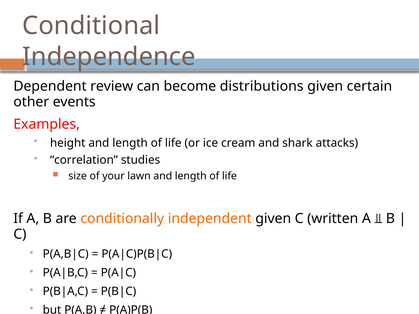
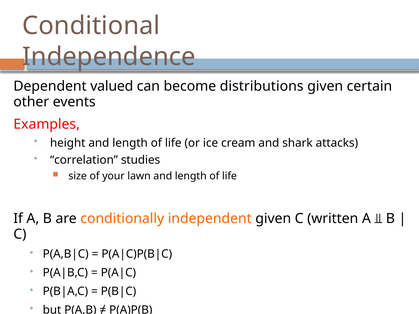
review: review -> valued
